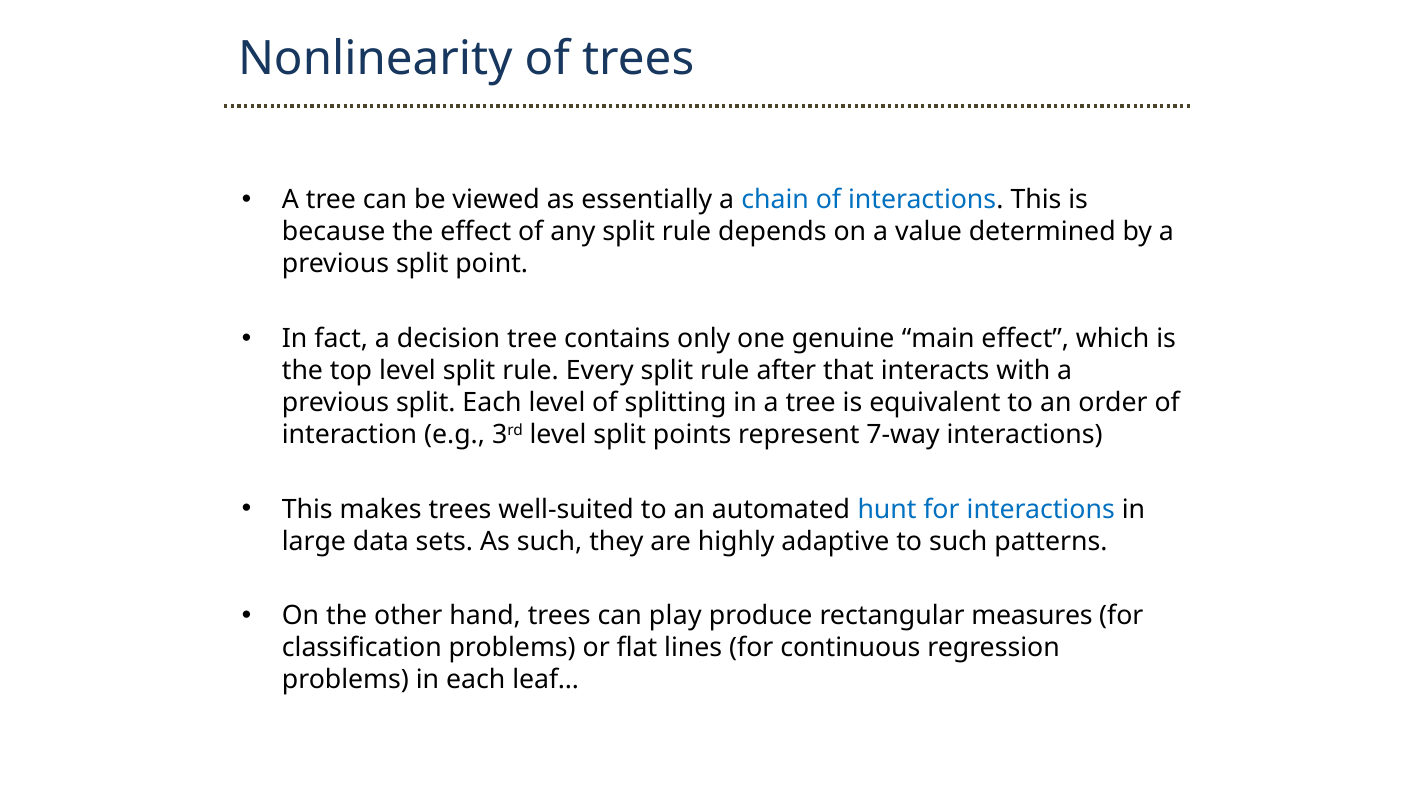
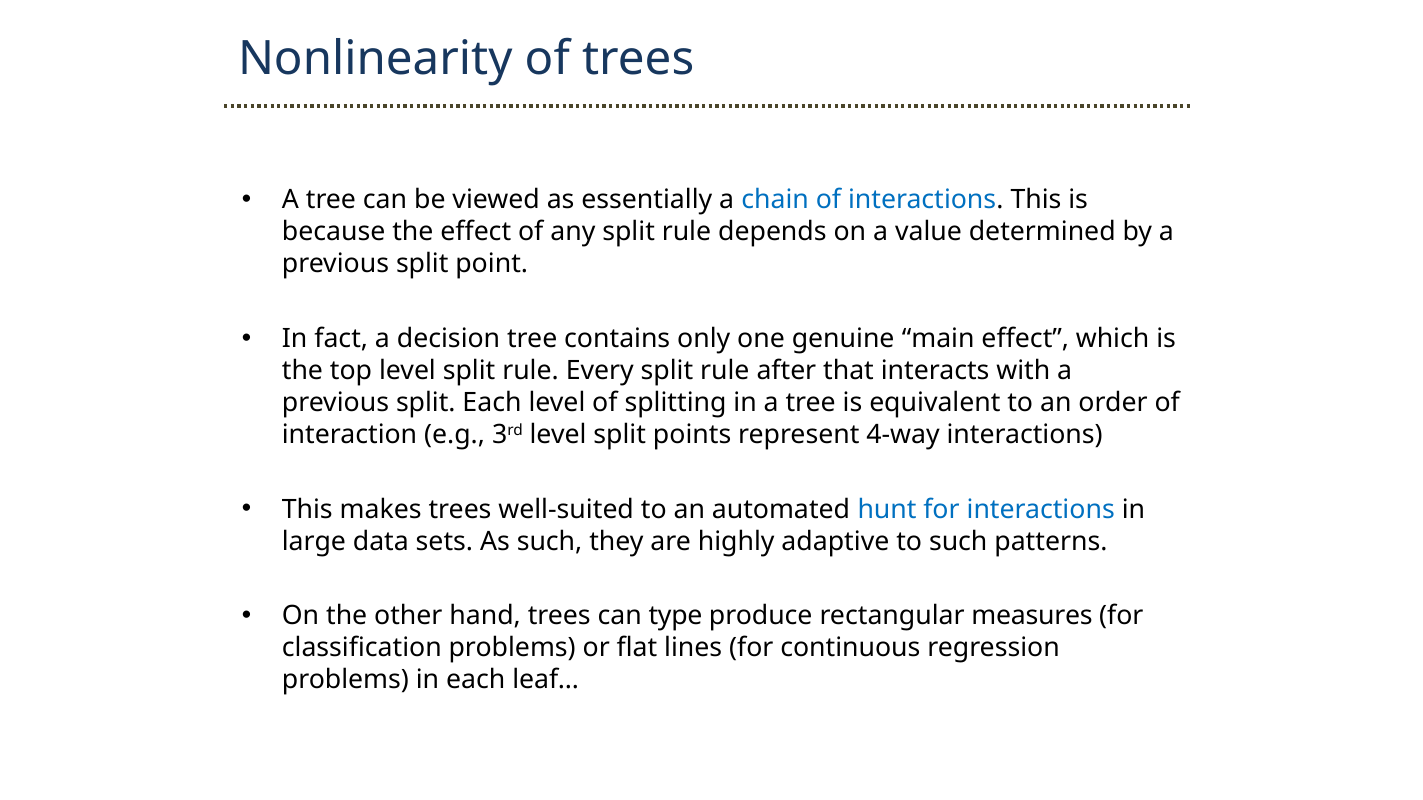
7-way: 7-way -> 4-way
play: play -> type
